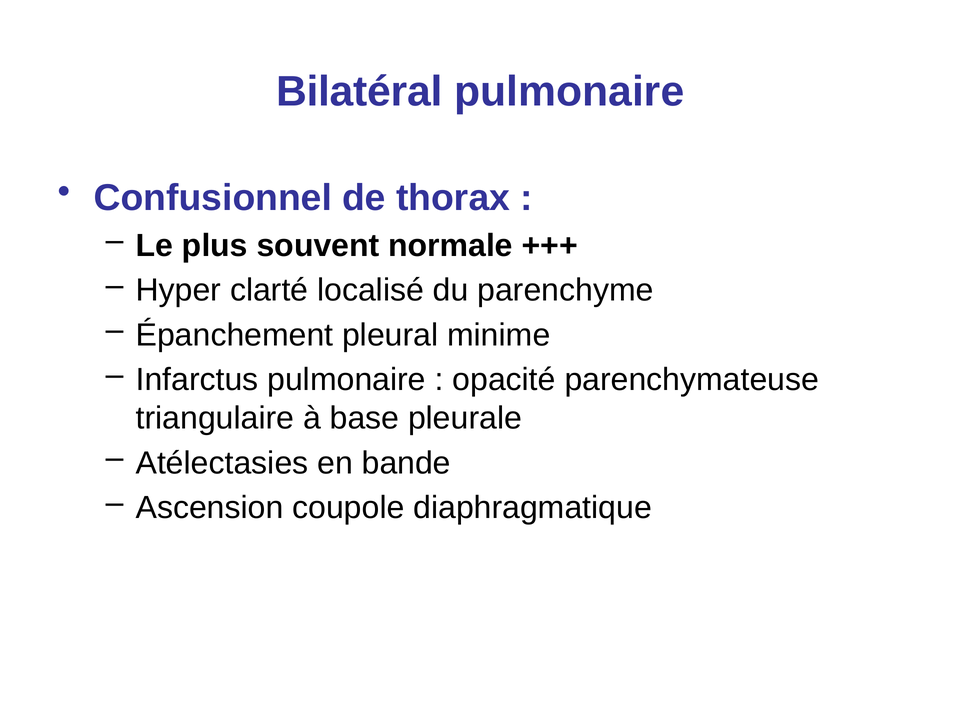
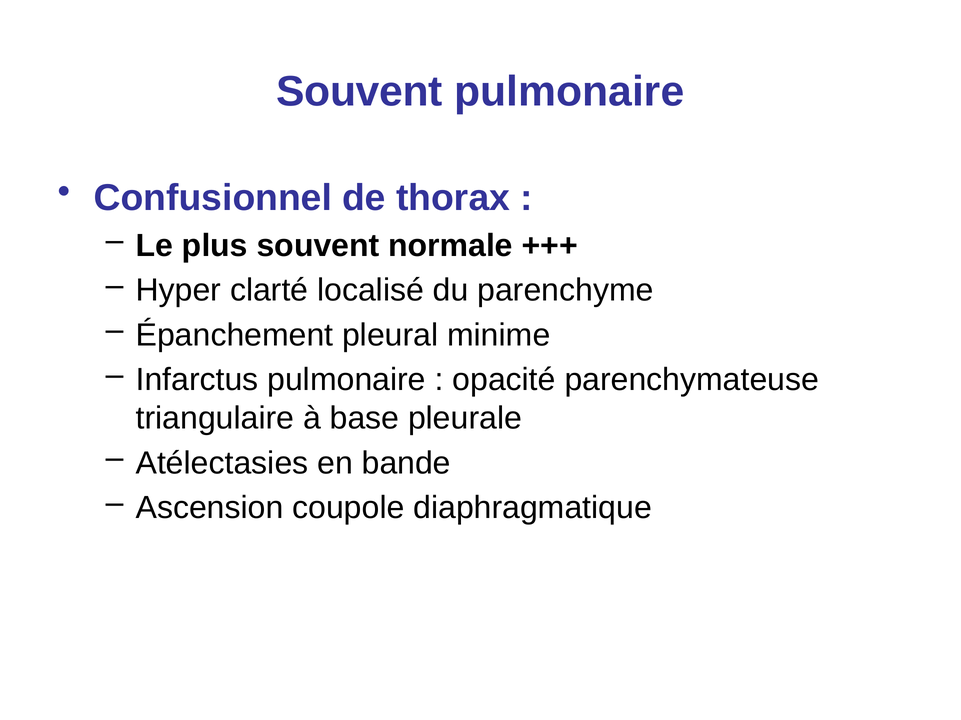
Bilatéral at (359, 92): Bilatéral -> Souvent
